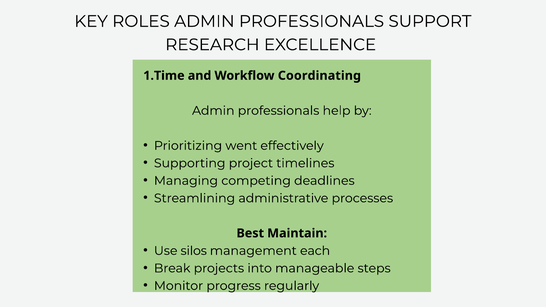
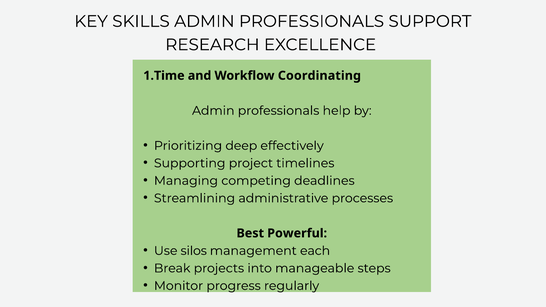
ROLES: ROLES -> SKILLS
went: went -> deep
Maintain: Maintain -> Powerful
